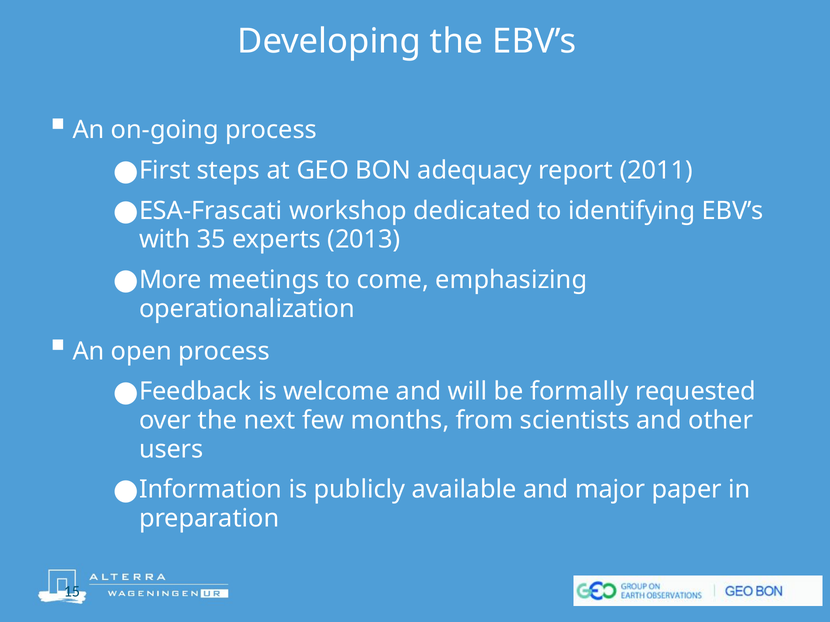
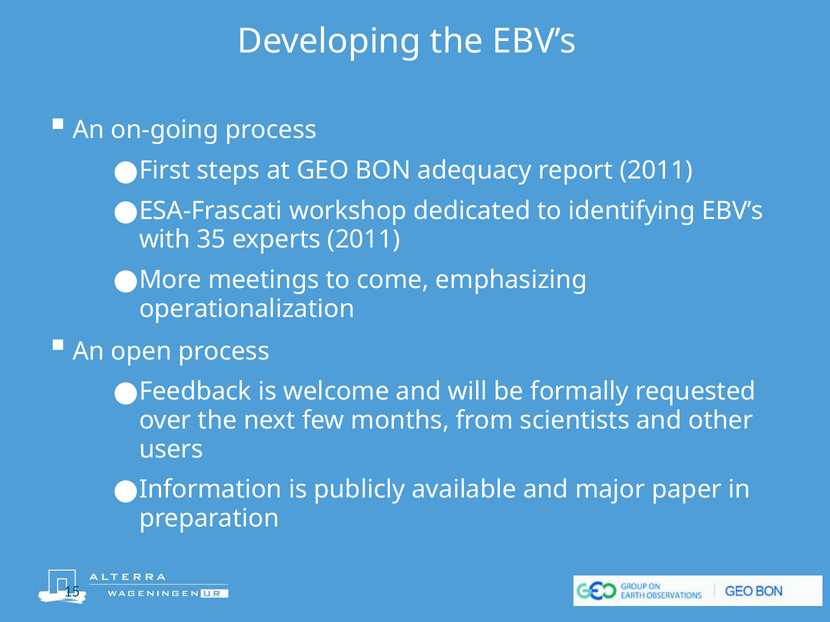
experts 2013: 2013 -> 2011
